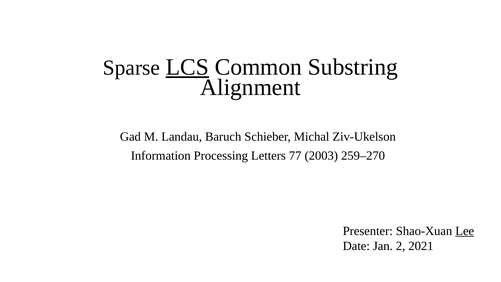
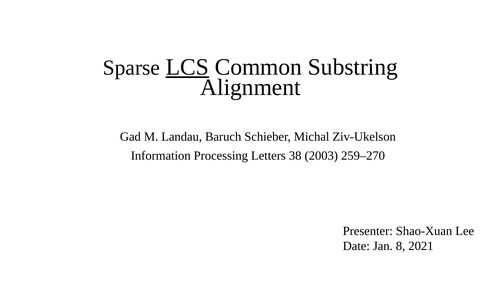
77: 77 -> 38
Lee underline: present -> none
2: 2 -> 8
